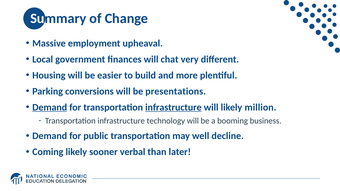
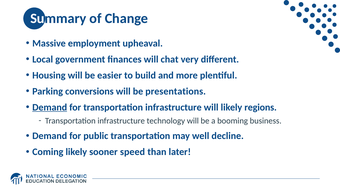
infrastructure at (173, 107) underline: present -> none
million: million -> regions
verbal: verbal -> speed
